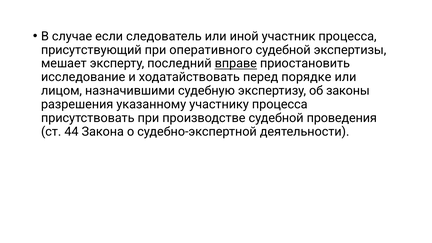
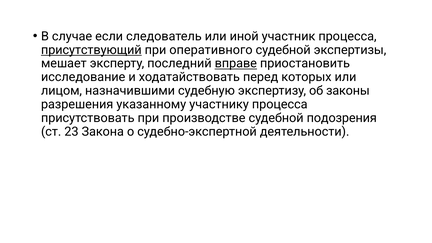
присутствующий underline: none -> present
порядке: порядке -> которых
проведения: проведения -> подозрения
44: 44 -> 23
